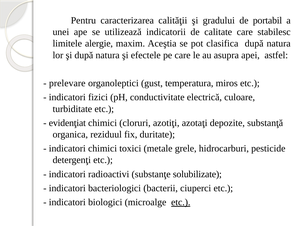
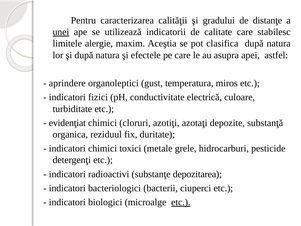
portabil: portabil -> distanţe
unei underline: none -> present
prelevare: prelevare -> aprindere
solubilizate: solubilizate -> depozitarea
